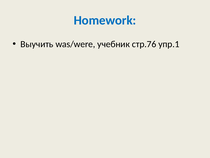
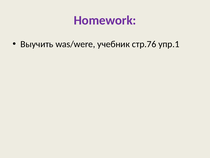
Homework colour: blue -> purple
